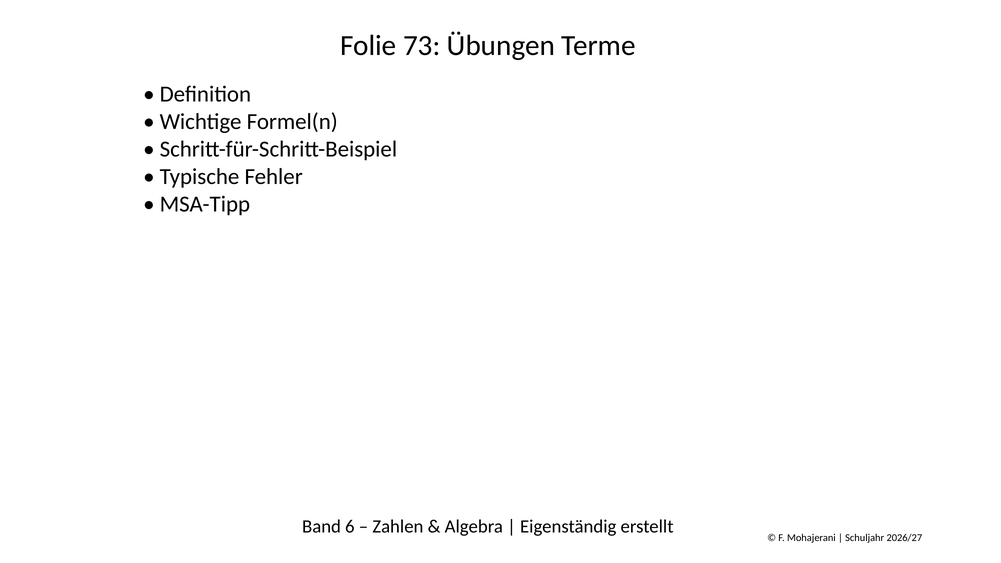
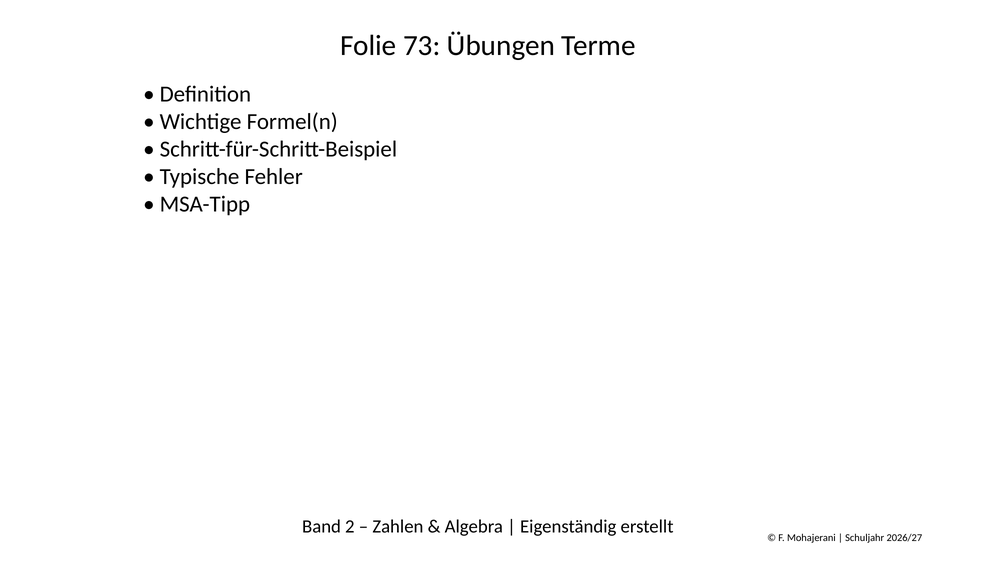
6: 6 -> 2
